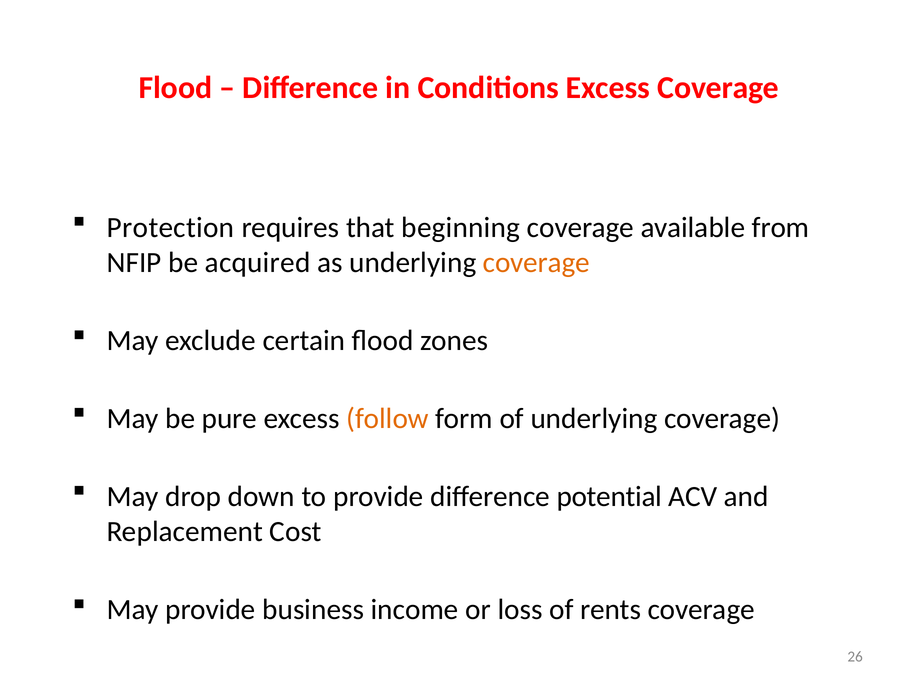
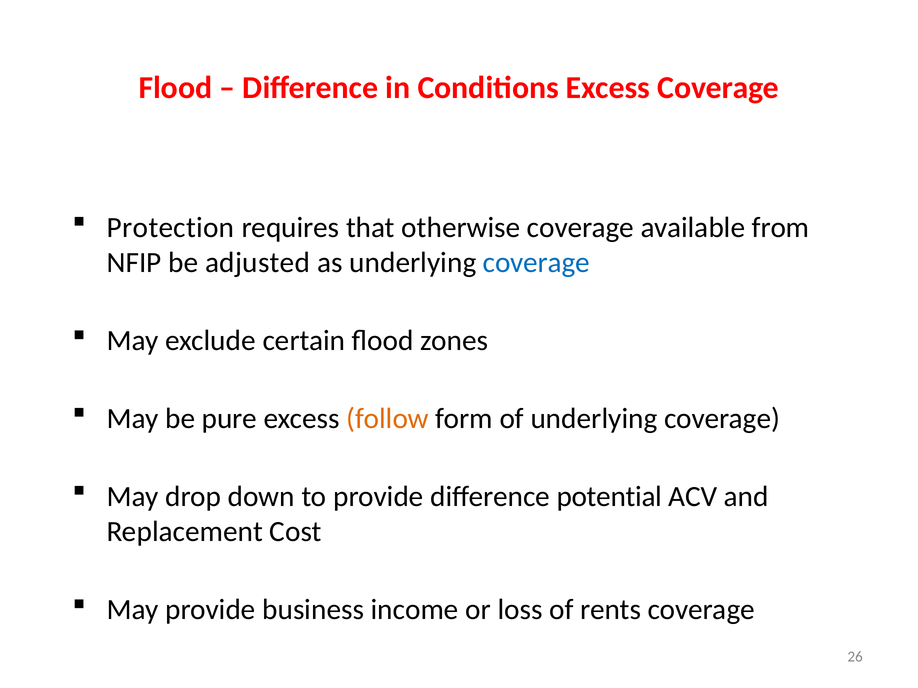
beginning: beginning -> otherwise
acquired: acquired -> adjusted
coverage at (536, 263) colour: orange -> blue
